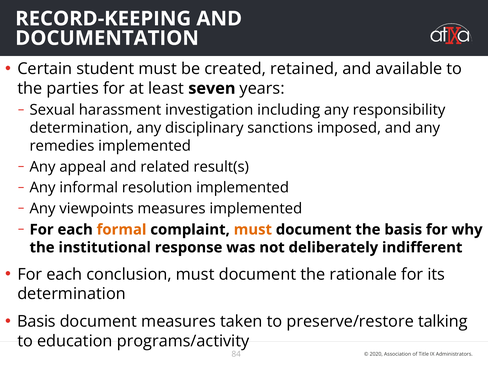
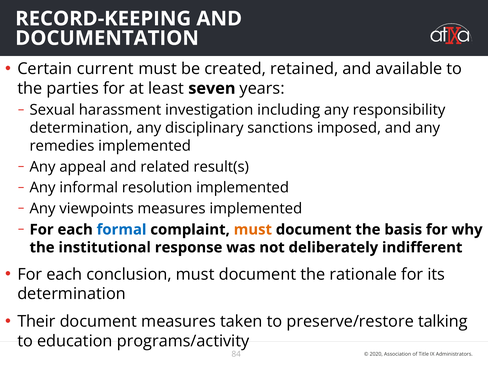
student: student -> current
formal colour: orange -> blue
Basis at (36, 322): Basis -> Their
